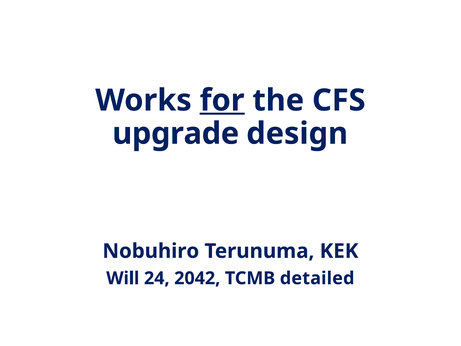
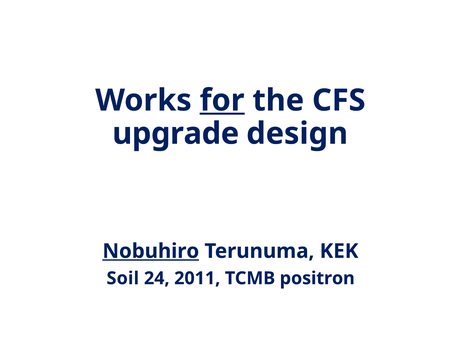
Nobuhiro underline: none -> present
Will: Will -> Soil
2042: 2042 -> 2011
detailed: detailed -> positron
